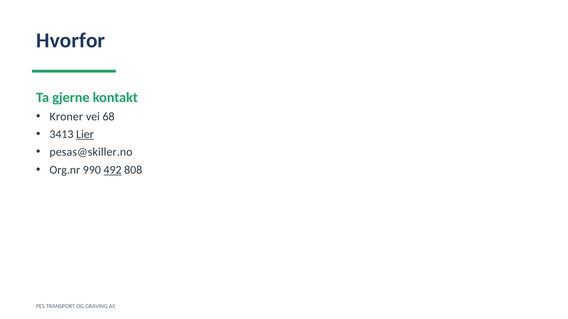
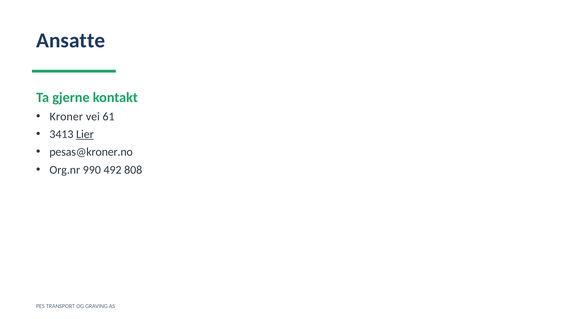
Hvorfor: Hvorfor -> Ansatte
68: 68 -> 61
pesas@skiller.no: pesas@skiller.no -> pesas@kroner.no
492 underline: present -> none
